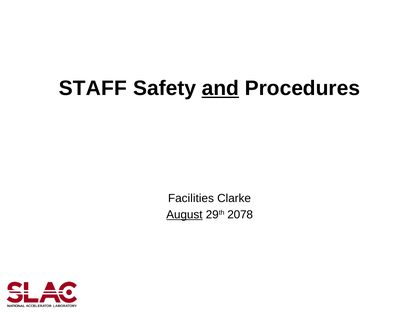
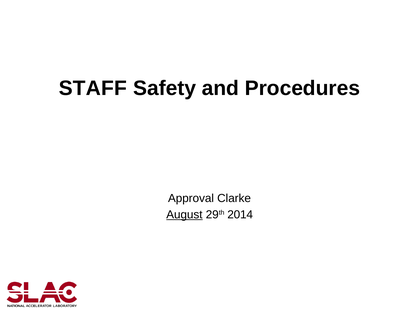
and underline: present -> none
Facilities: Facilities -> Approval
2078: 2078 -> 2014
